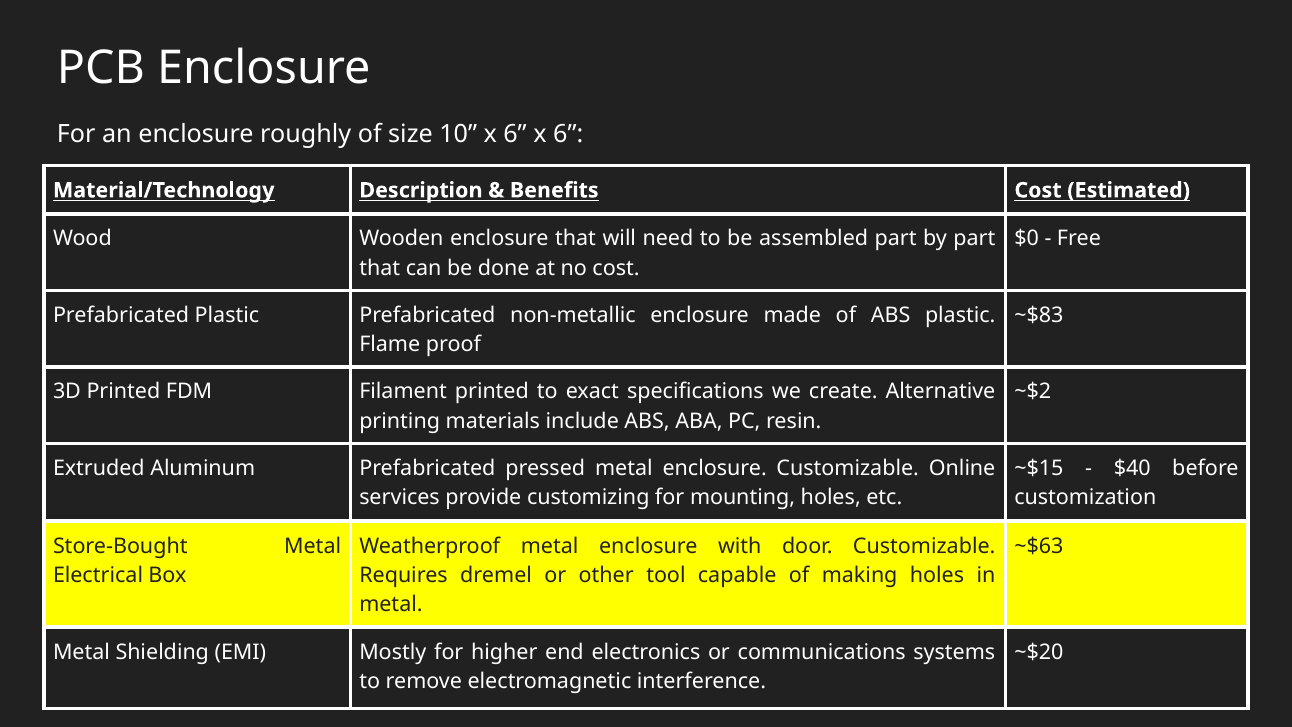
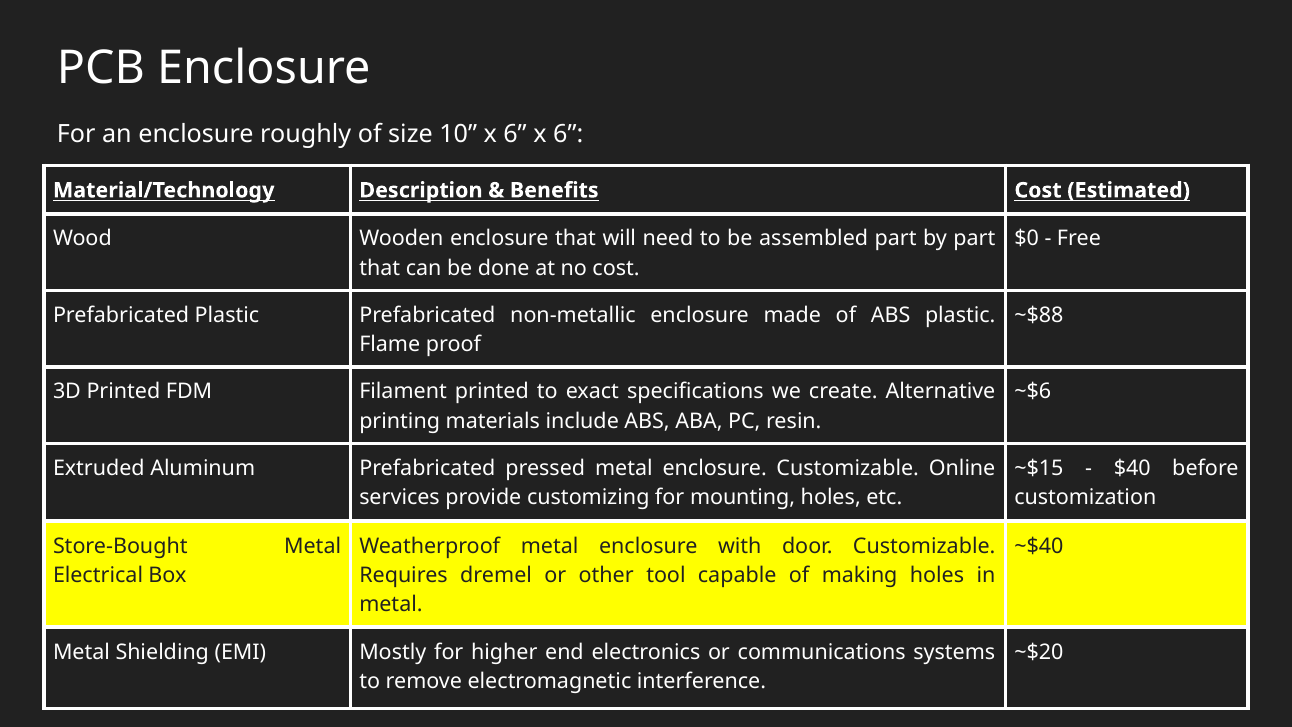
~$83: ~$83 -> ~$88
~$2: ~$2 -> ~$6
~$63: ~$63 -> ~$40
